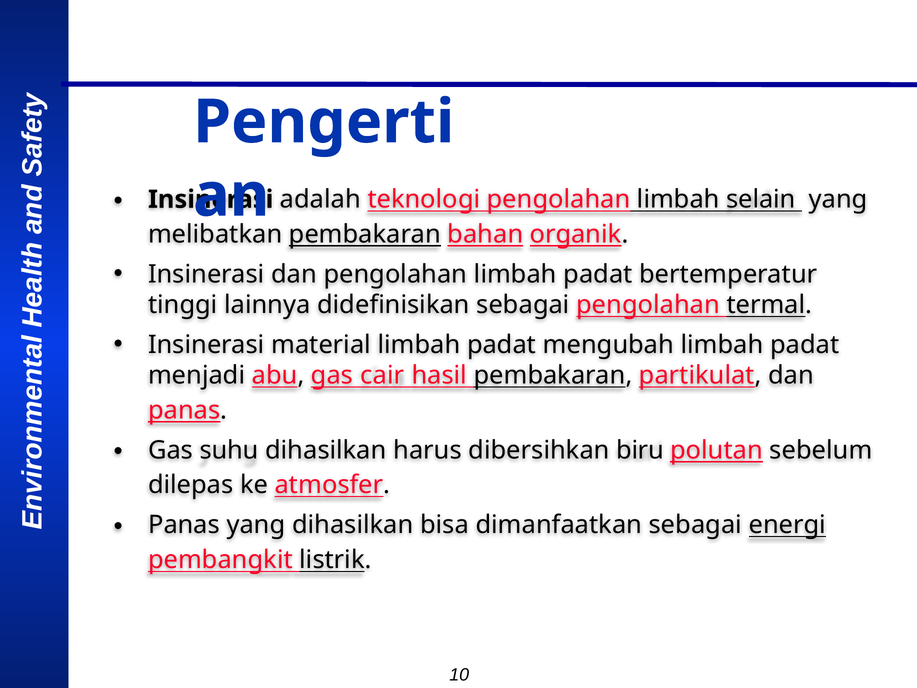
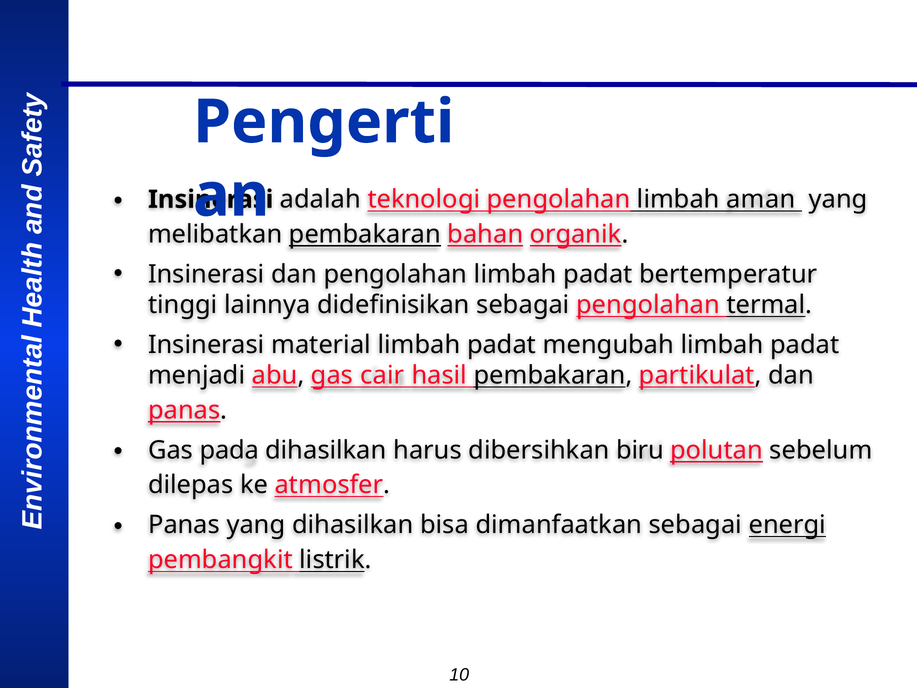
selain: selain -> aman
suhu: suhu -> pada
